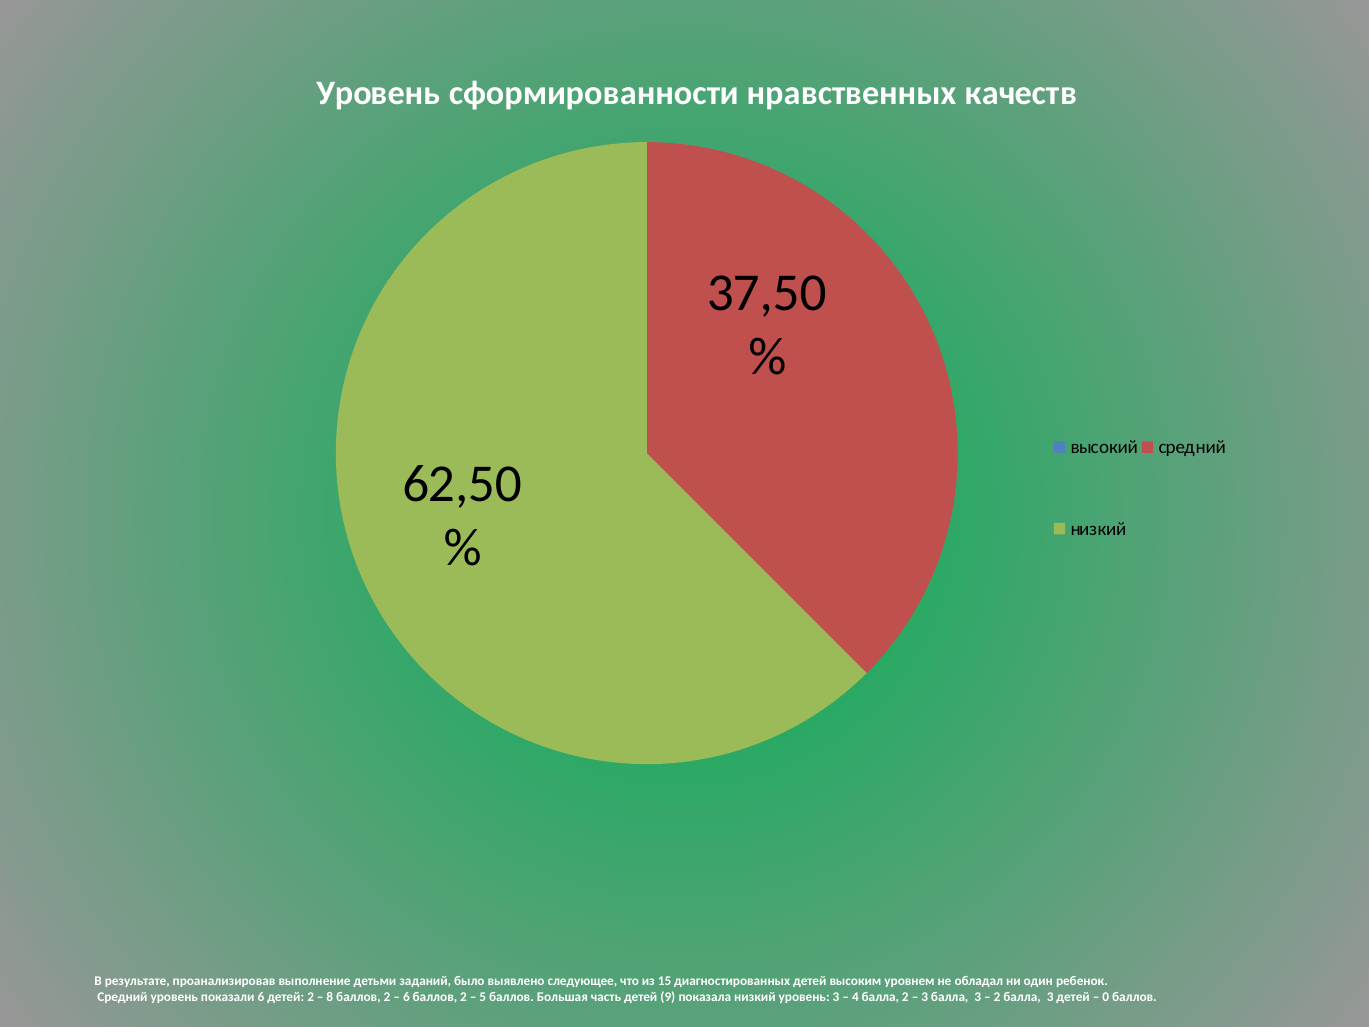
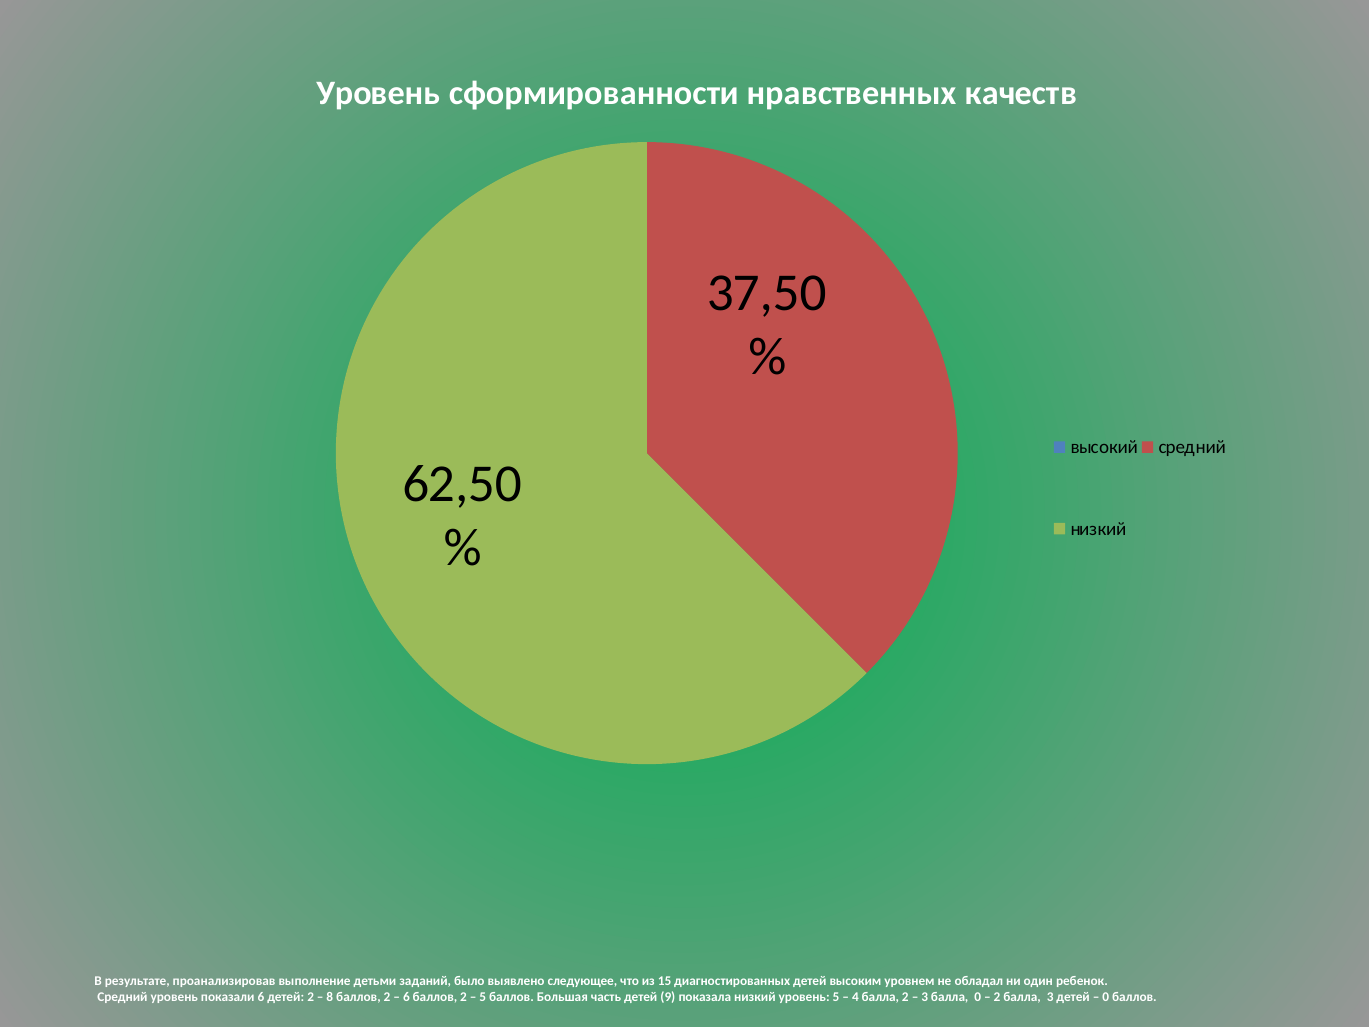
уровень 3: 3 -> 5
3 балла 3: 3 -> 0
